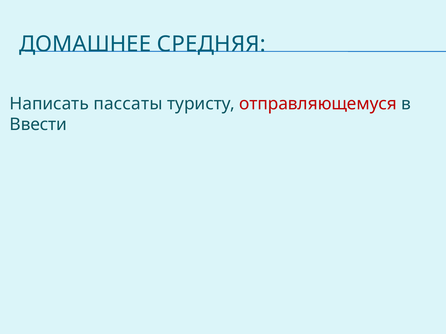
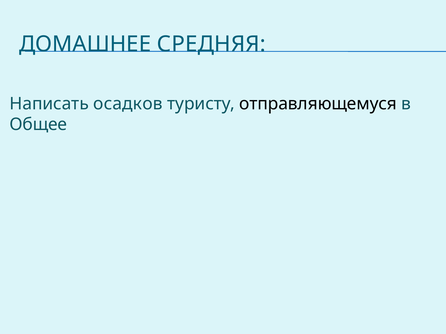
пассаты: пассаты -> осадков
отправляющемуся colour: red -> black
Ввести: Ввести -> Общее
